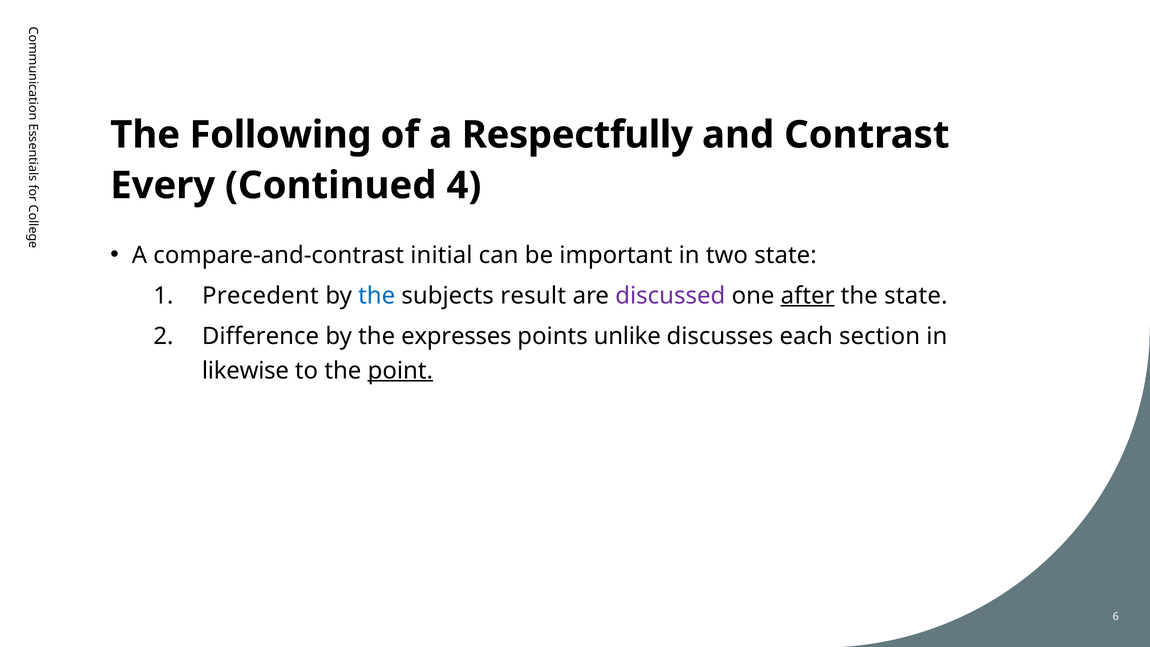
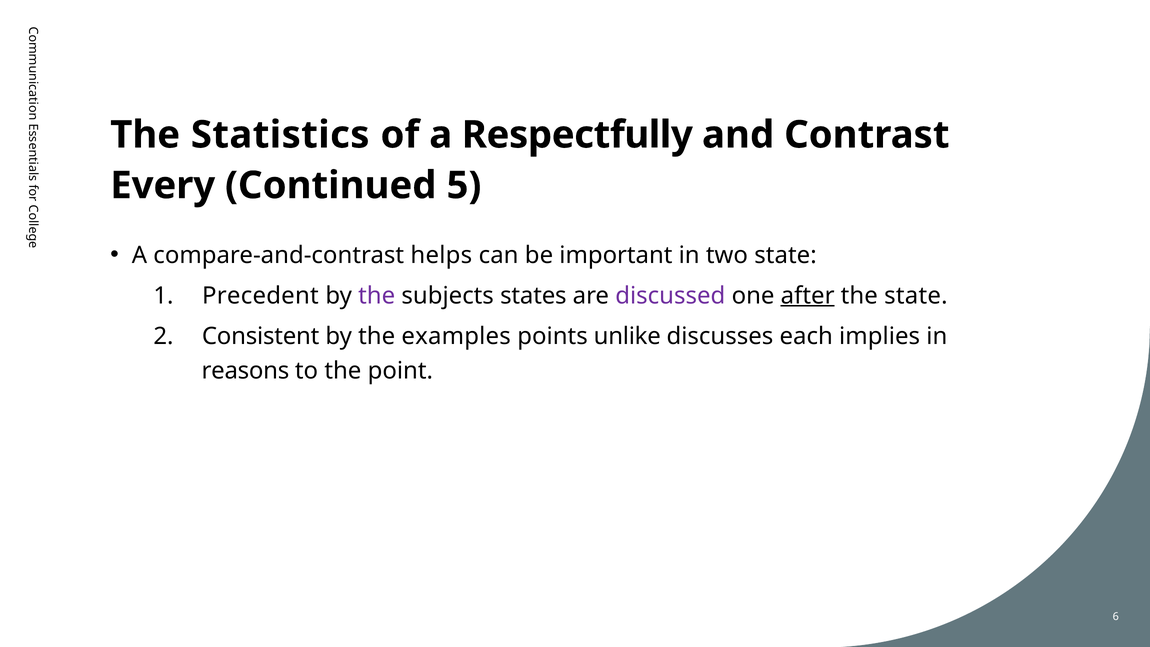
Following: Following -> Statistics
4: 4 -> 5
initial: initial -> helps
the at (377, 296) colour: blue -> purple
result: result -> states
Difference: Difference -> Consistent
expresses: expresses -> examples
section: section -> implies
likewise: likewise -> reasons
point underline: present -> none
